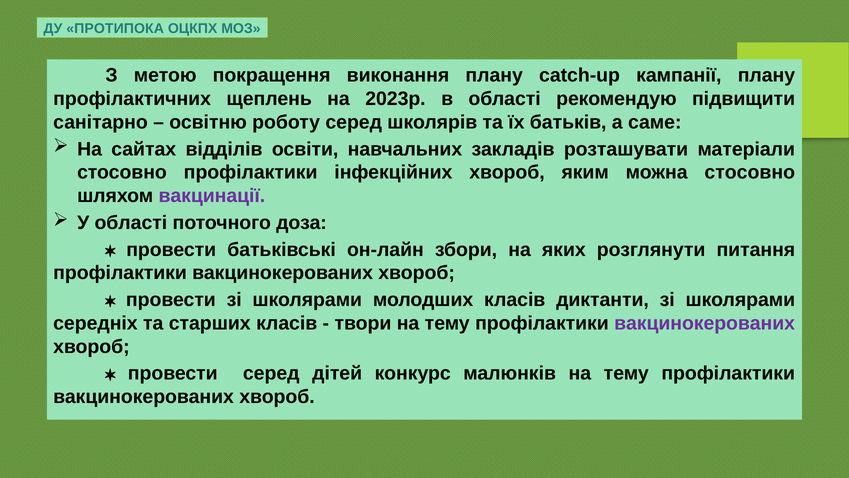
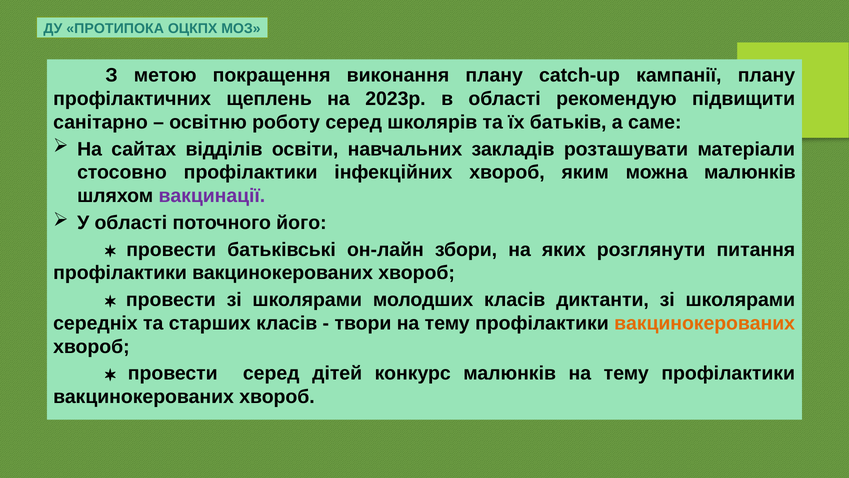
можна стосовно: стосовно -> малюнків
доза: доза -> його
вакцинокерованих at (705, 323) colour: purple -> orange
